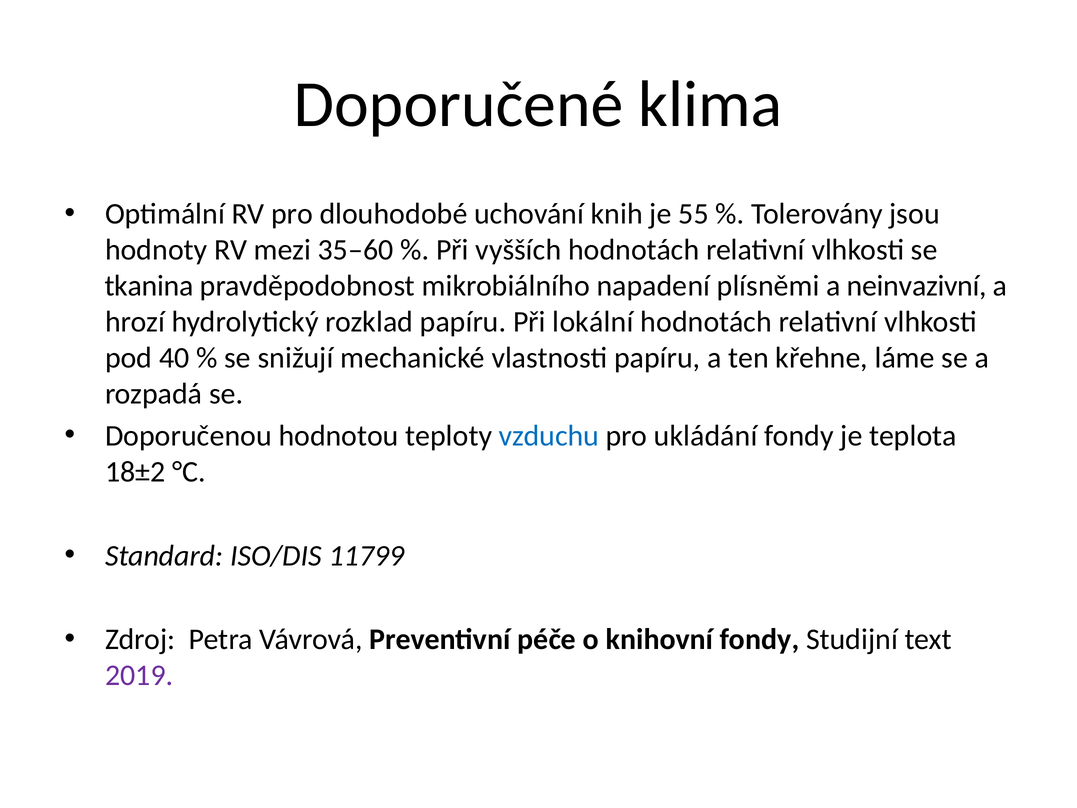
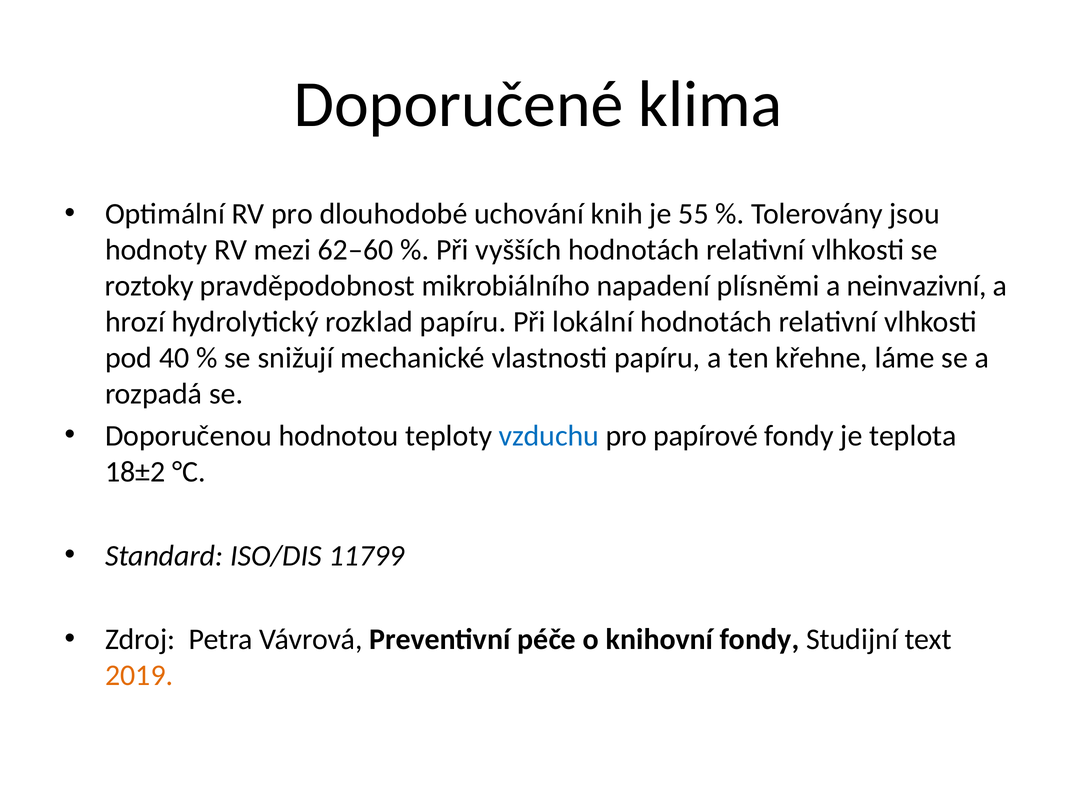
35–60: 35–60 -> 62–60
tkanina: tkanina -> roztoky
ukládání: ukládání -> papírové
2019 colour: purple -> orange
